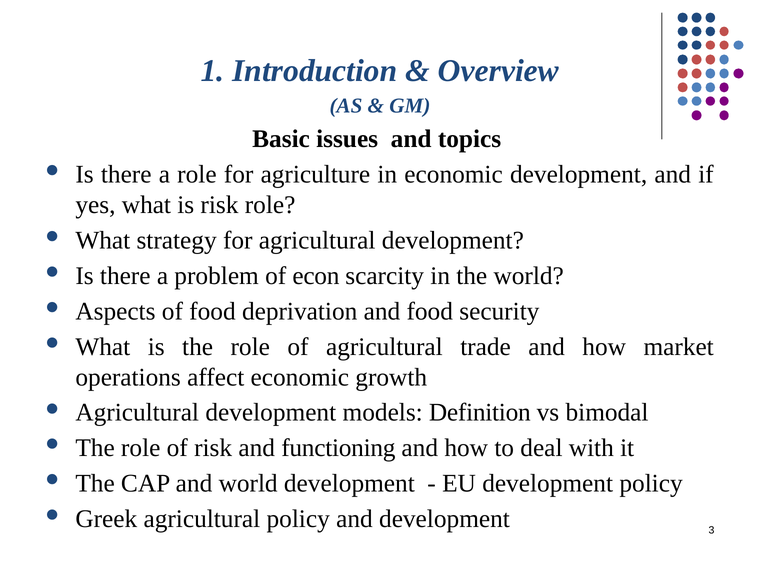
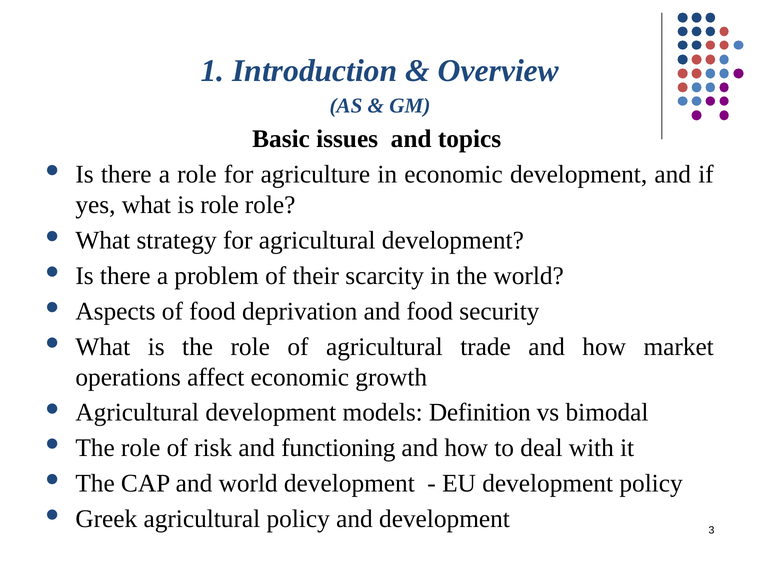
is risk: risk -> role
econ: econ -> their
